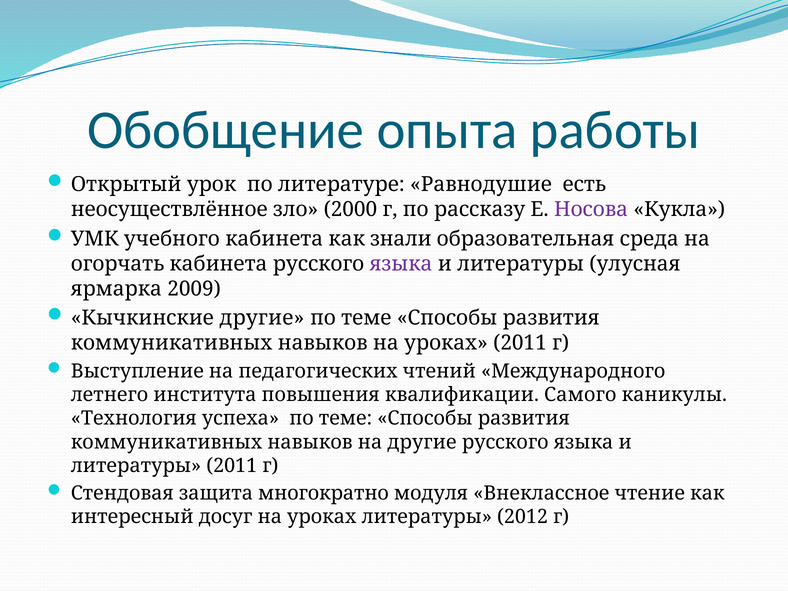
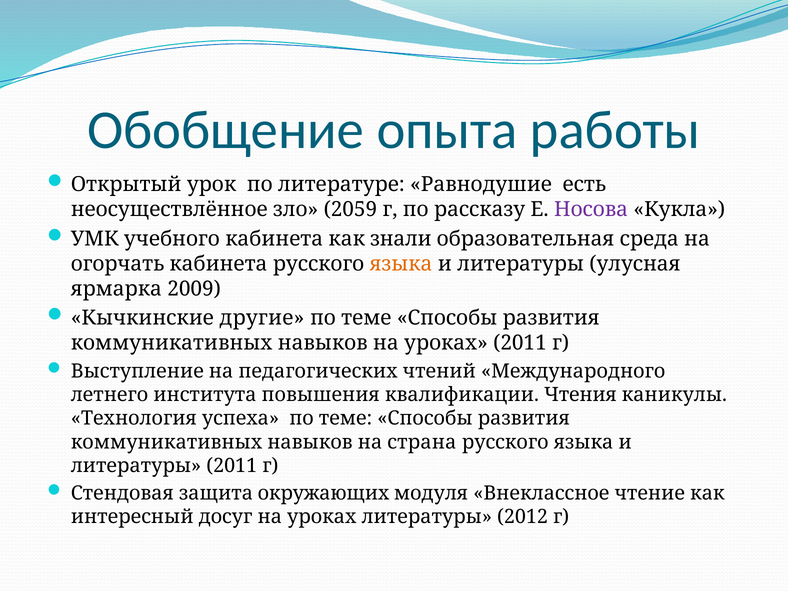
2000: 2000 -> 2059
языка at (401, 264) colour: purple -> orange
Самого: Самого -> Чтения
на другие: другие -> страна
многократно: многократно -> окружающих
